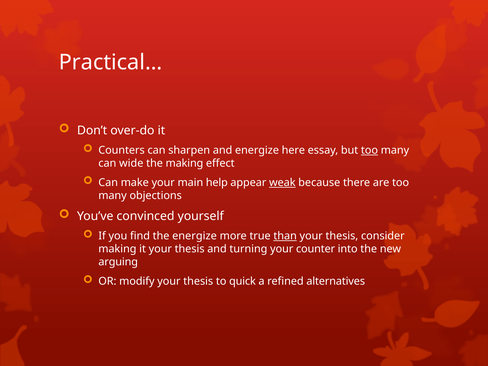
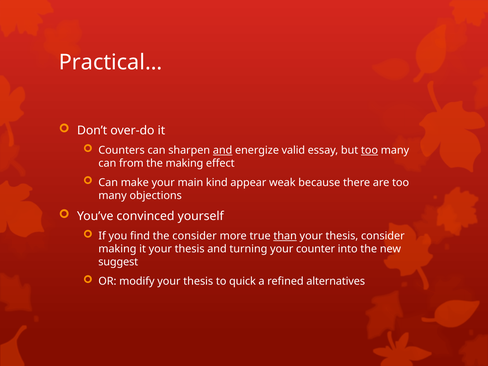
and at (223, 150) underline: none -> present
here: here -> valid
wide: wide -> from
help: help -> kind
weak underline: present -> none
the energize: energize -> consider
arguing: arguing -> suggest
